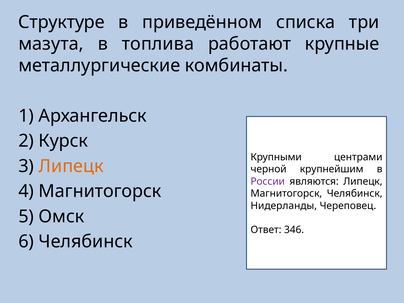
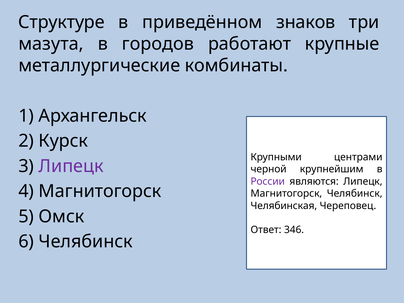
списка: списка -> знаков
топлива: топлива -> городов
Липецк at (71, 166) colour: orange -> purple
Нидерланды: Нидерланды -> Челябинская
